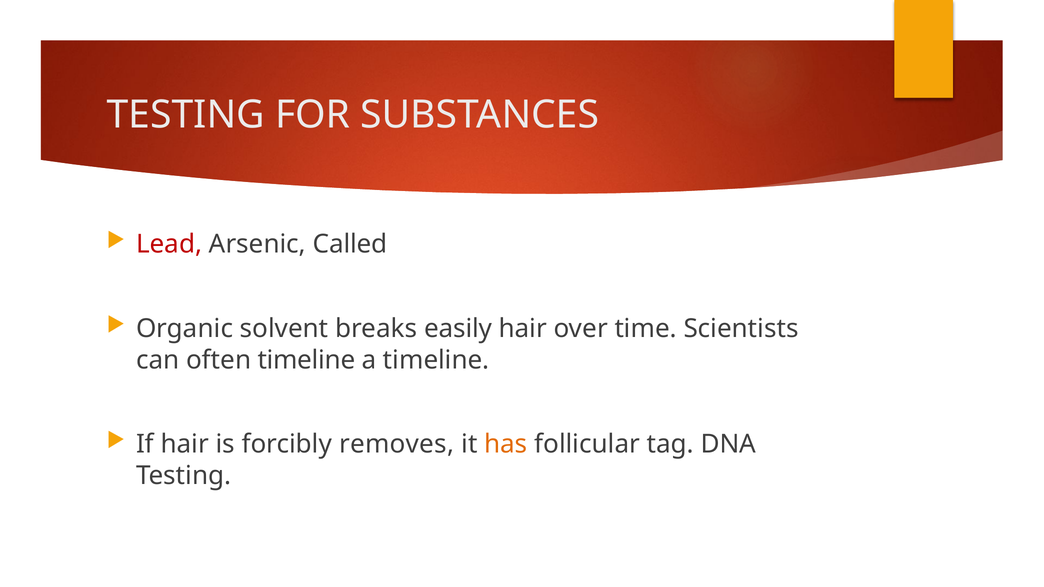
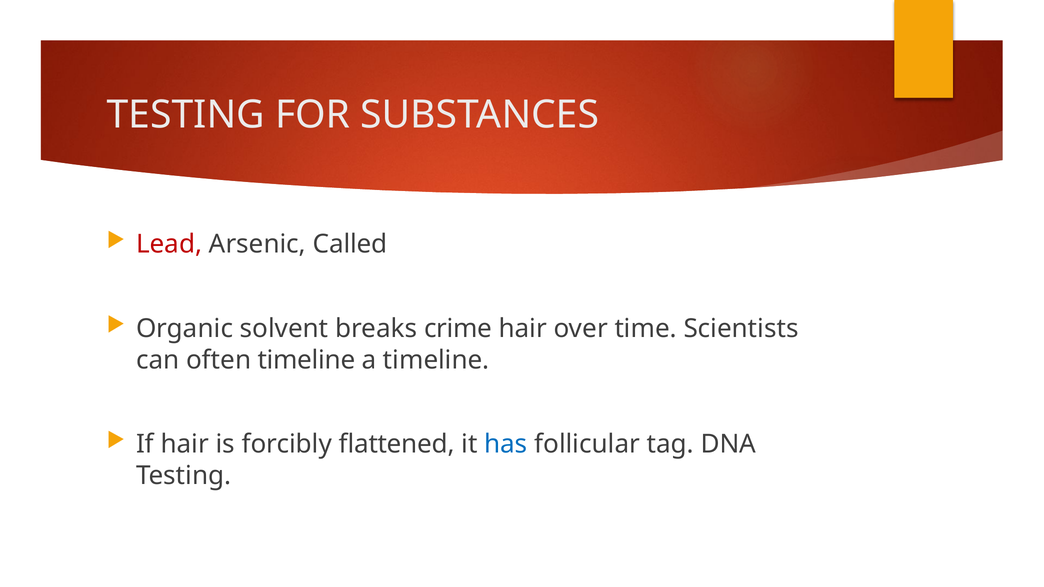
easily: easily -> crime
removes: removes -> flattened
has colour: orange -> blue
